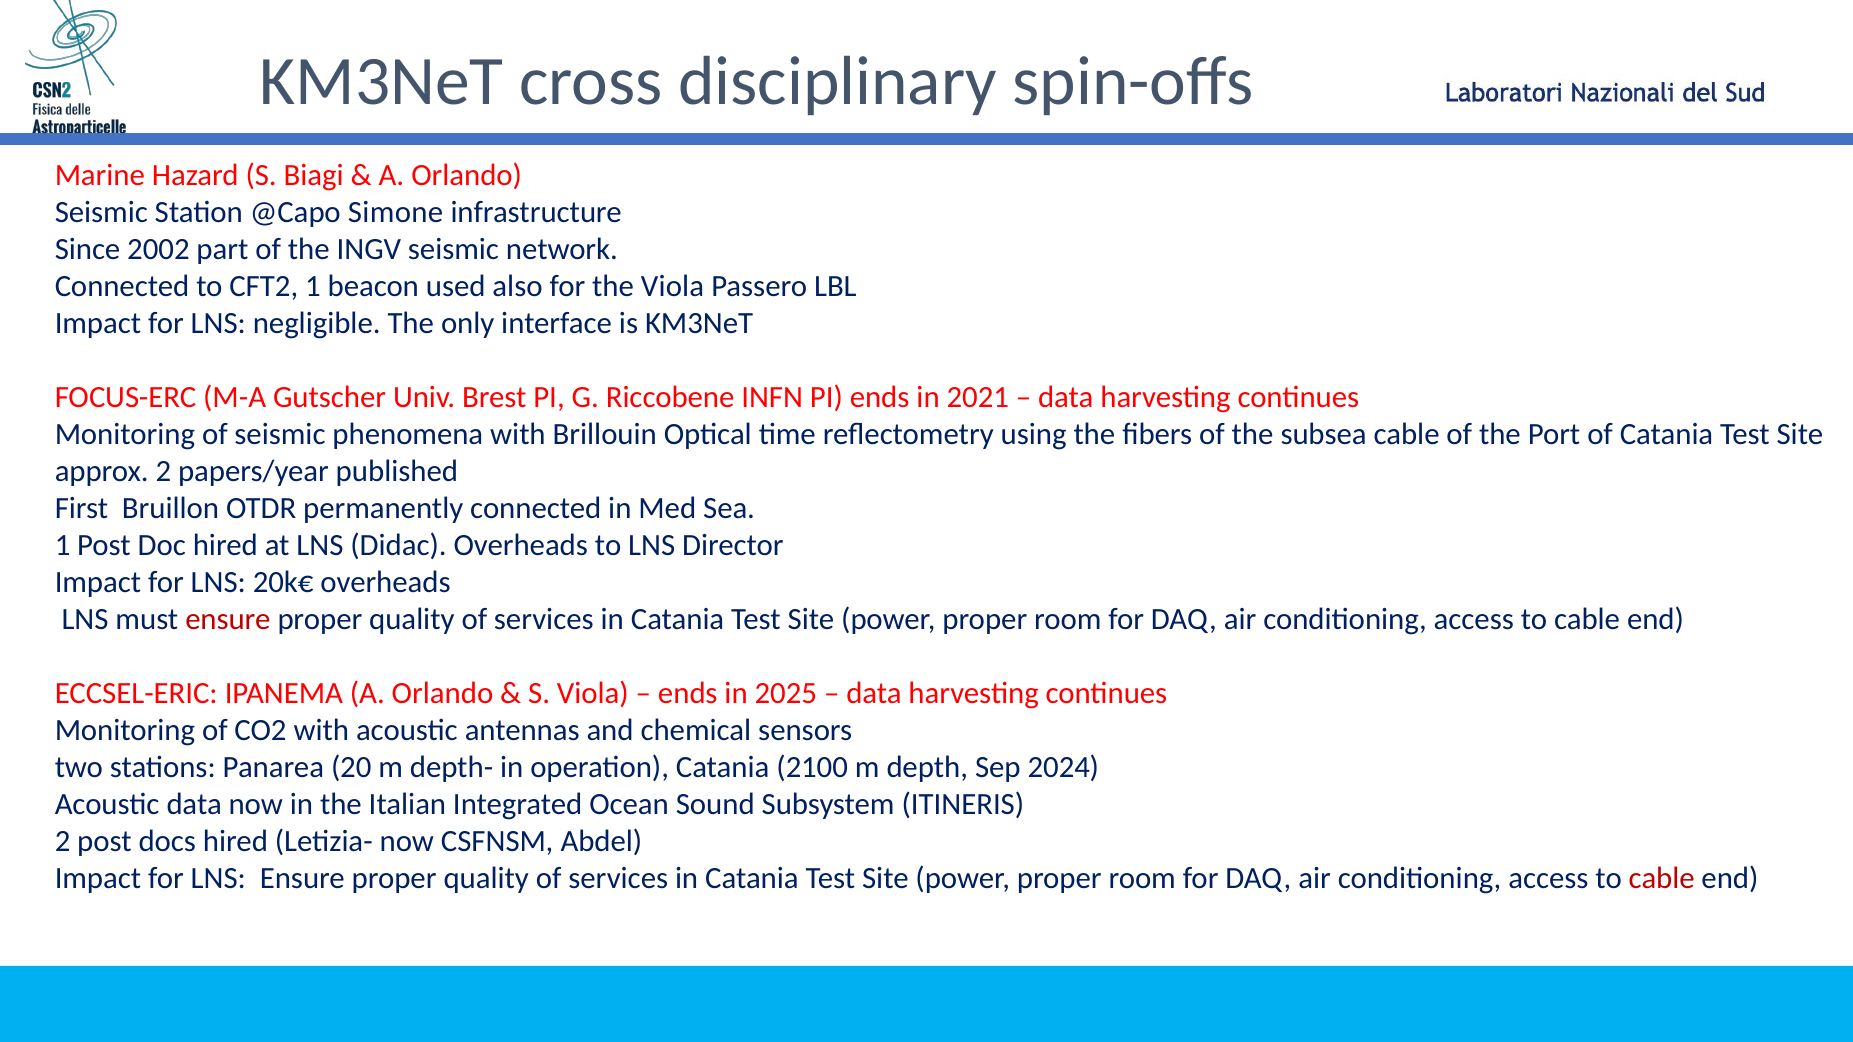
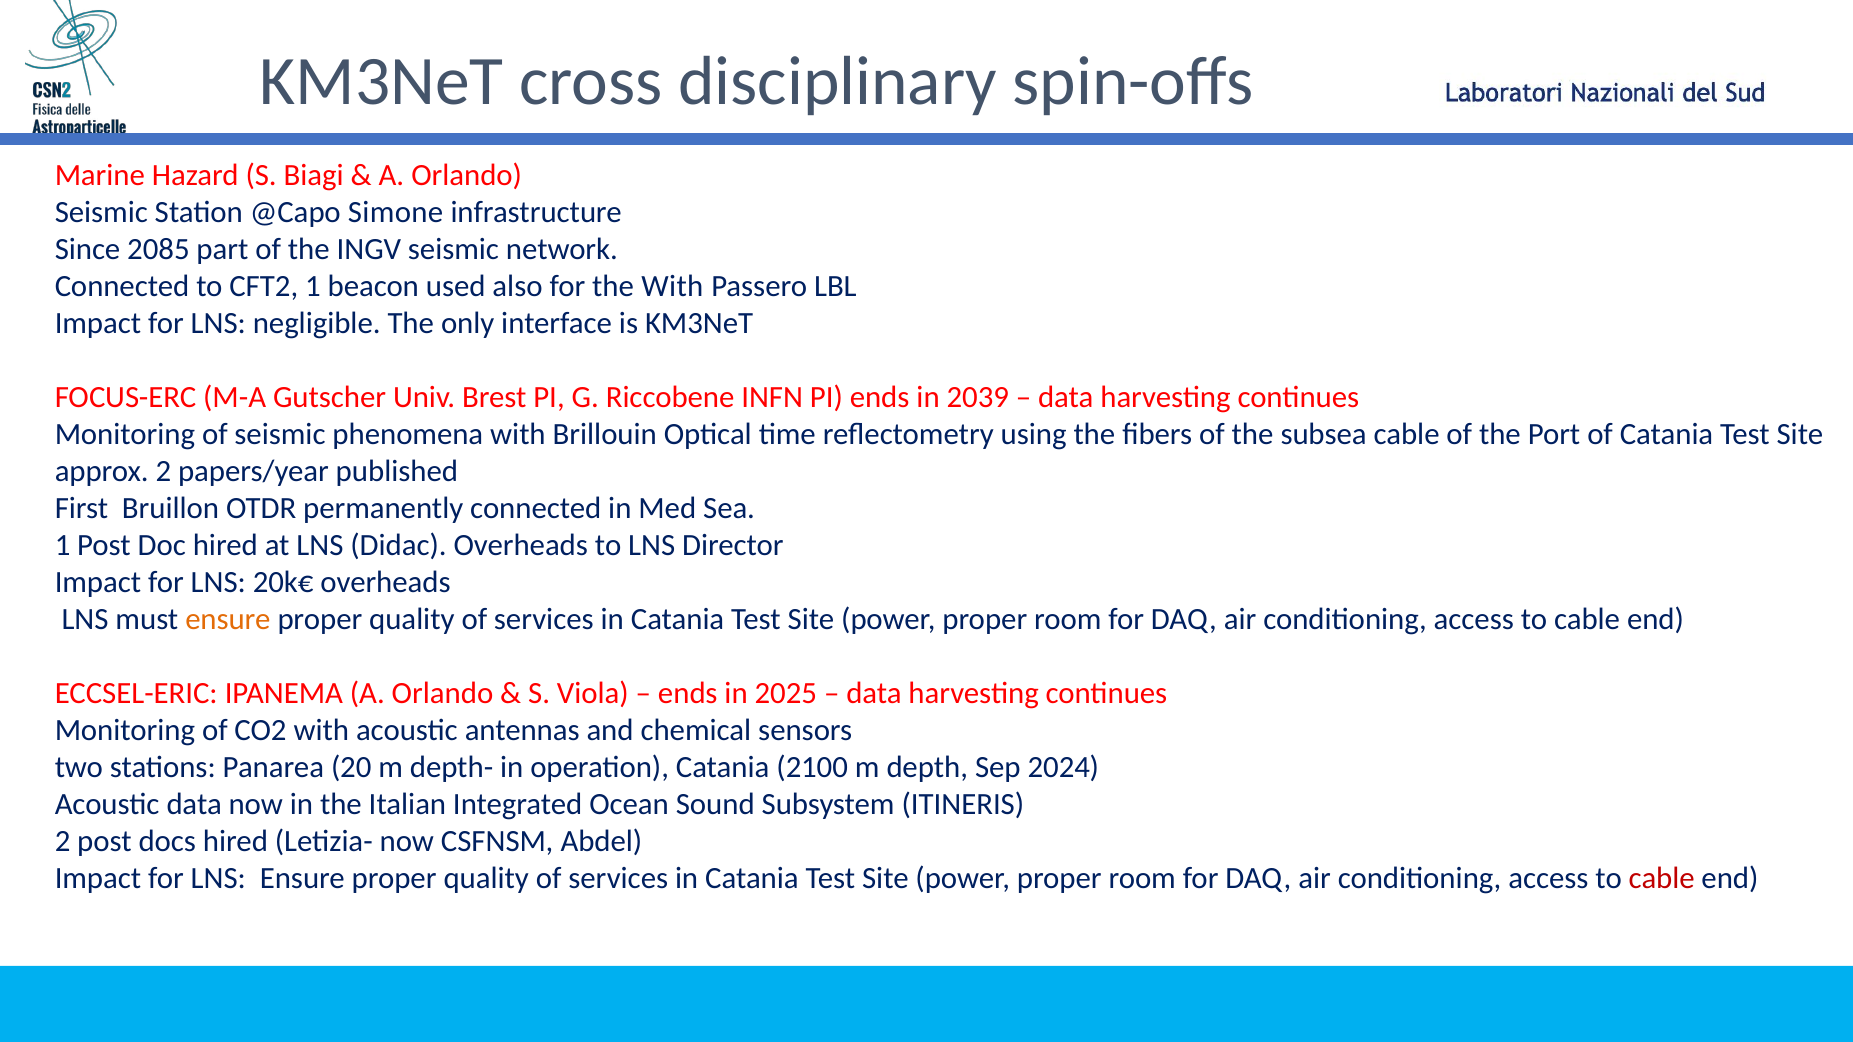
2002: 2002 -> 2085
the Viola: Viola -> With
2021: 2021 -> 2039
ensure at (228, 619) colour: red -> orange
